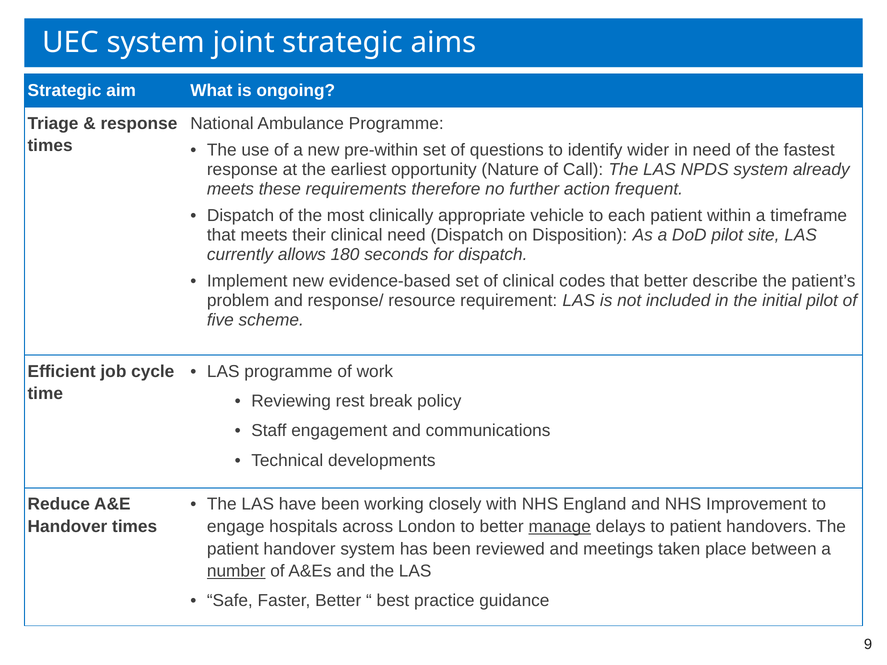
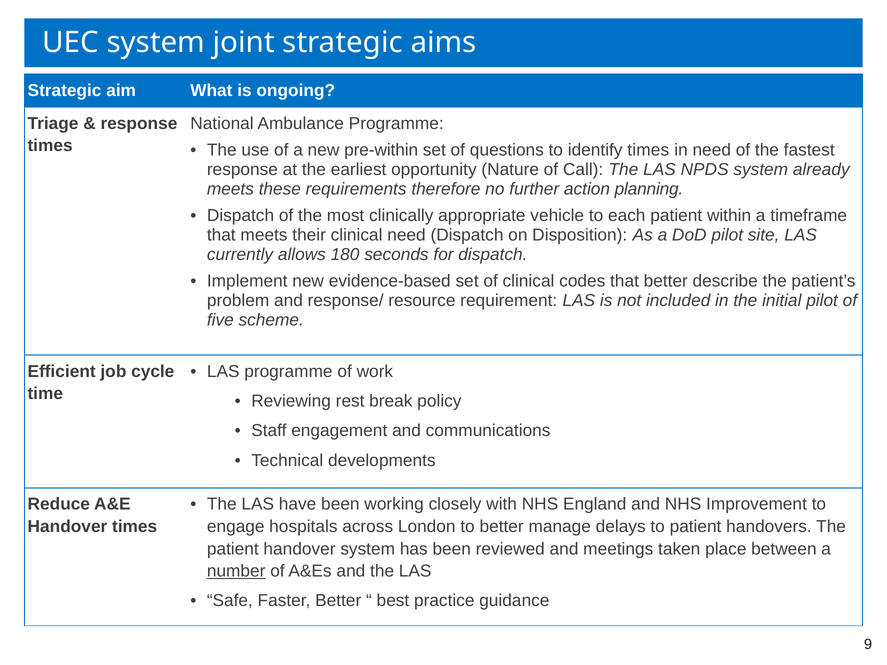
identify wider: wider -> times
frequent: frequent -> planning
manage underline: present -> none
